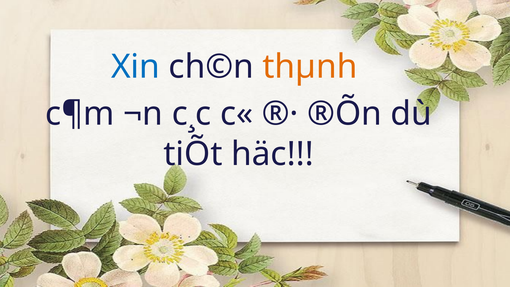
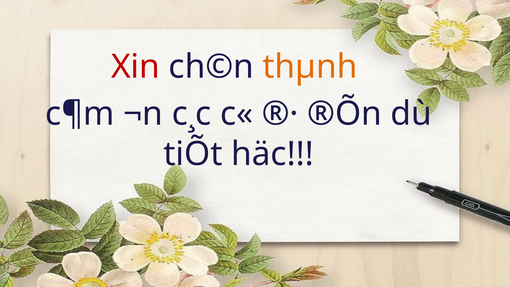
Xin colour: blue -> red
